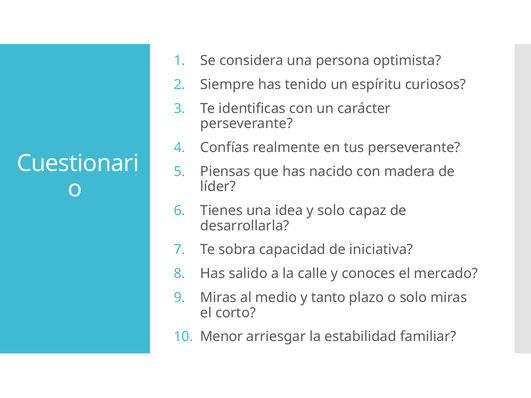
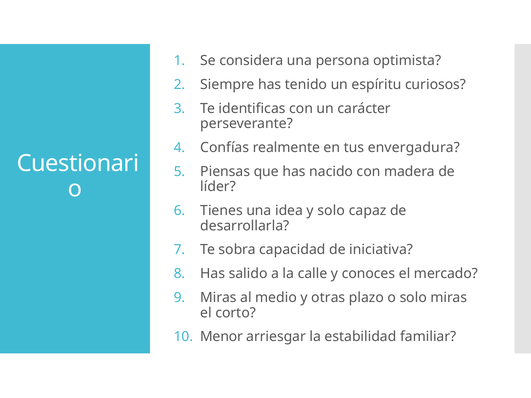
tus perseverante: perseverante -> envergadura
tanto: tanto -> otras
